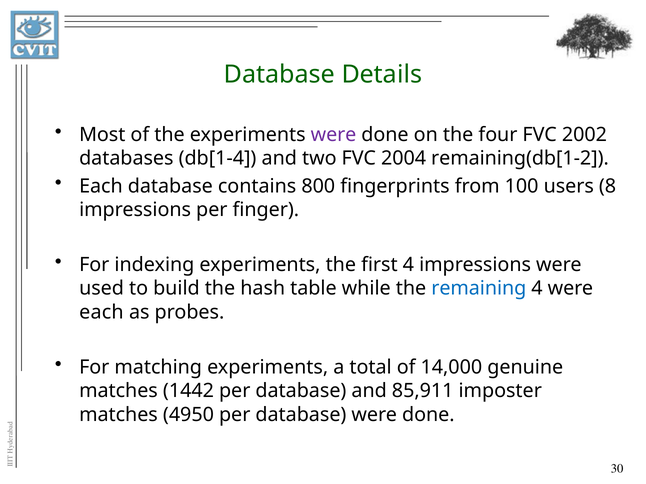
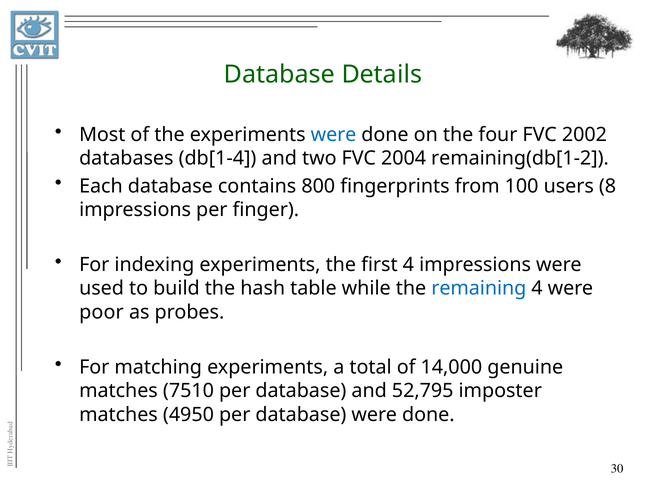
were at (334, 135) colour: purple -> blue
each at (101, 312): each -> poor
1442: 1442 -> 7510
85,911: 85,911 -> 52,795
